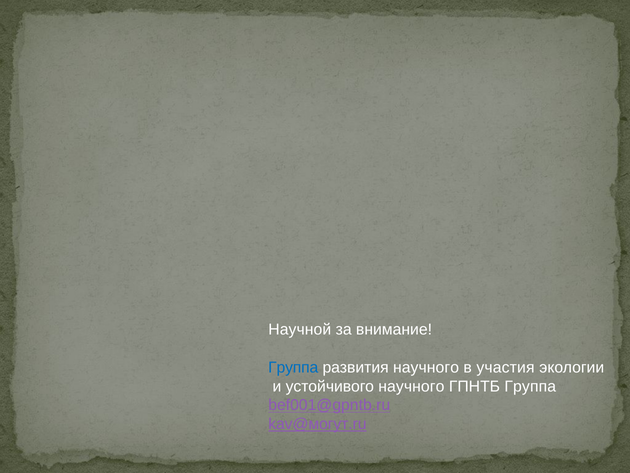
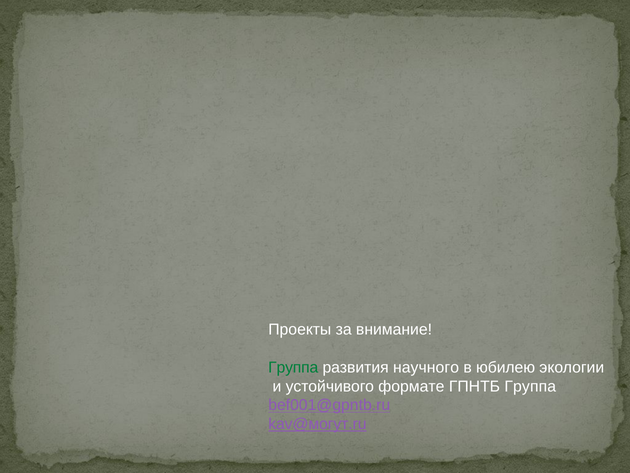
Научной: Научной -> Проекты
Группа at (293, 367) colour: blue -> green
участия: участия -> юбилею
устойчивого научного: научного -> формате
